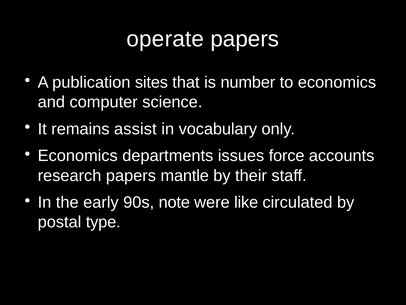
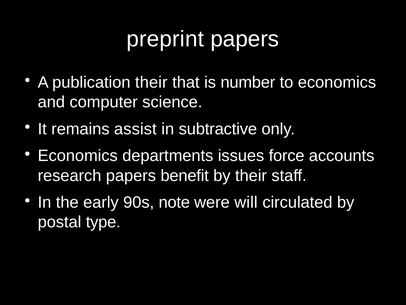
operate: operate -> preprint
publication sites: sites -> their
vocabulary: vocabulary -> subtractive
mantle: mantle -> benefit
like: like -> will
